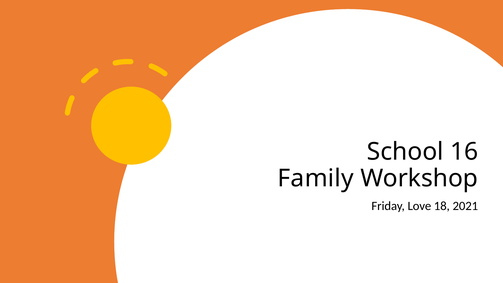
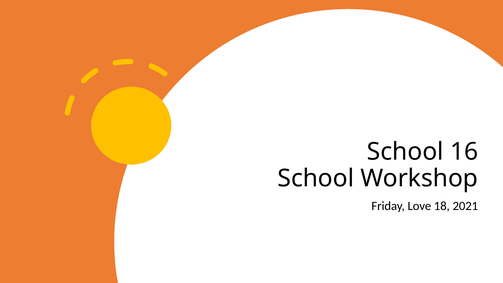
Family at (316, 178): Family -> School
